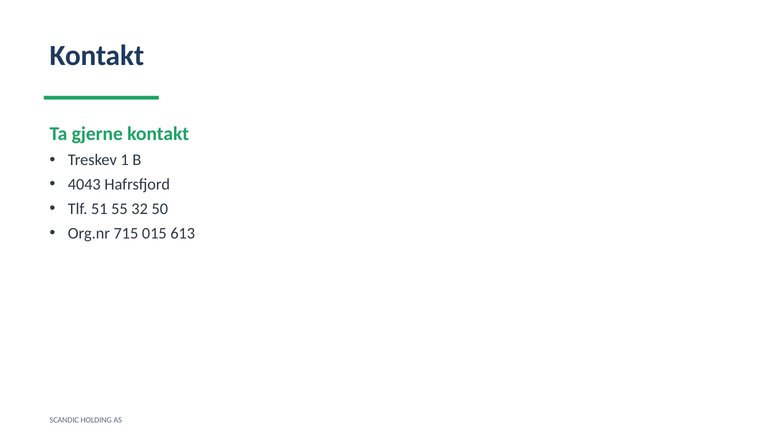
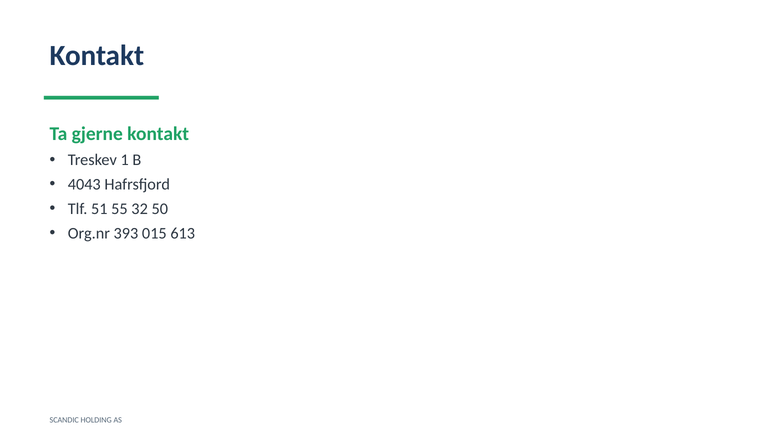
715: 715 -> 393
